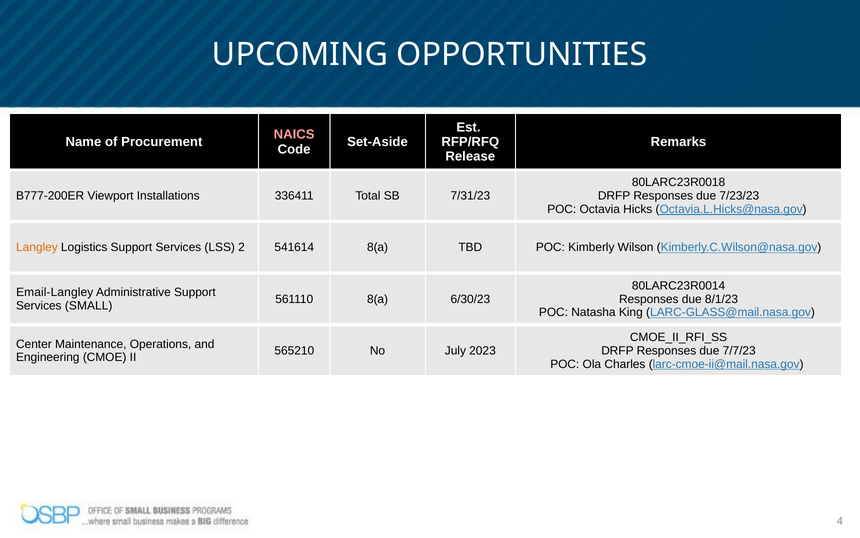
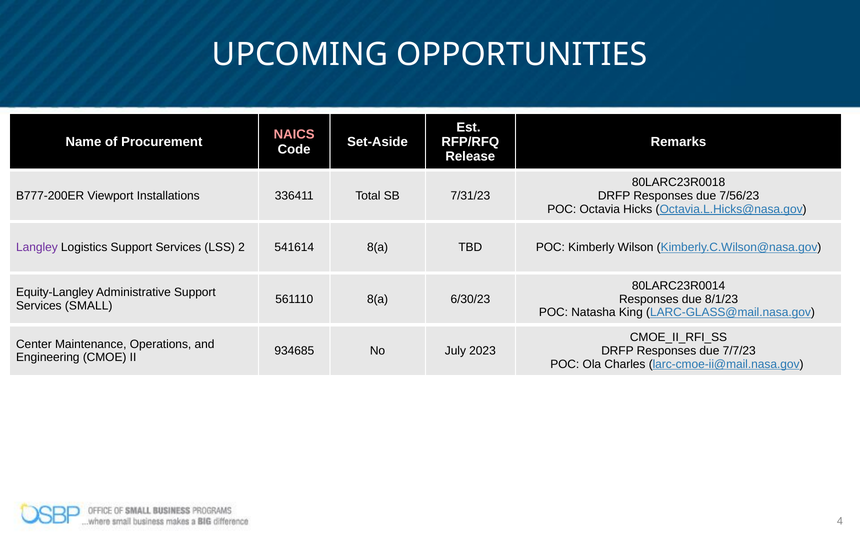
7/23/23: 7/23/23 -> 7/56/23
Langley colour: orange -> purple
Email-Langley: Email-Langley -> Equity-Langley
565210: 565210 -> 934685
